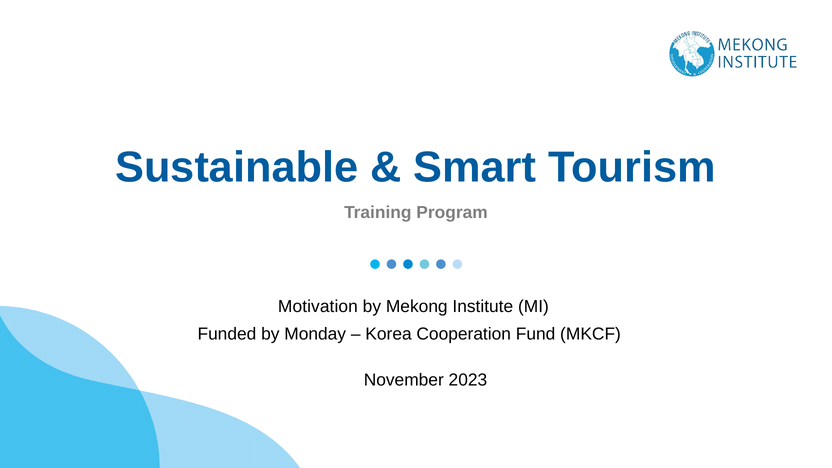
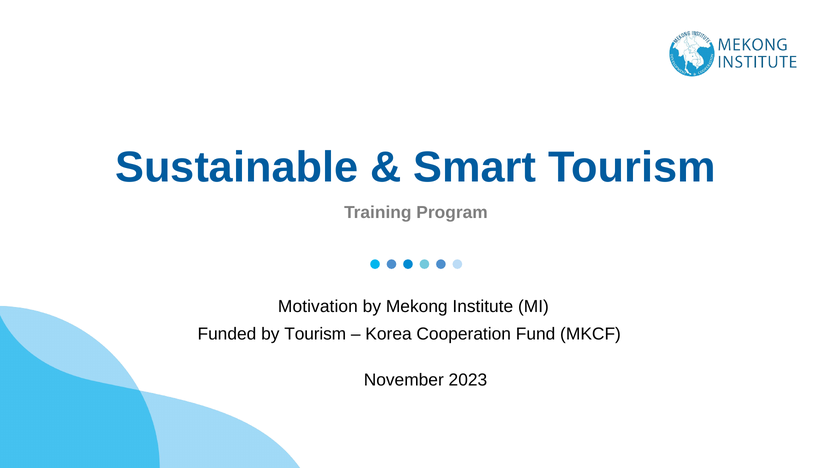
by Monday: Monday -> Tourism
